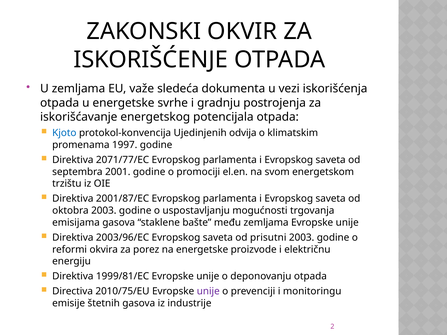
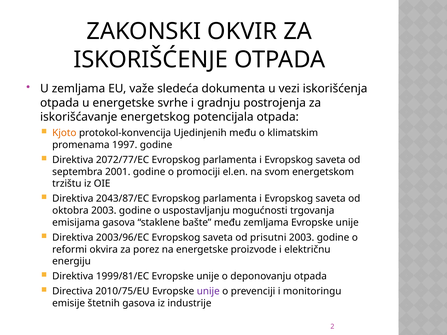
Kjoto colour: blue -> orange
Ujedinjenih odvija: odvija -> među
2071/77/EC: 2071/77/EC -> 2072/77/EC
2001/87/EC: 2001/87/EC -> 2043/87/EC
